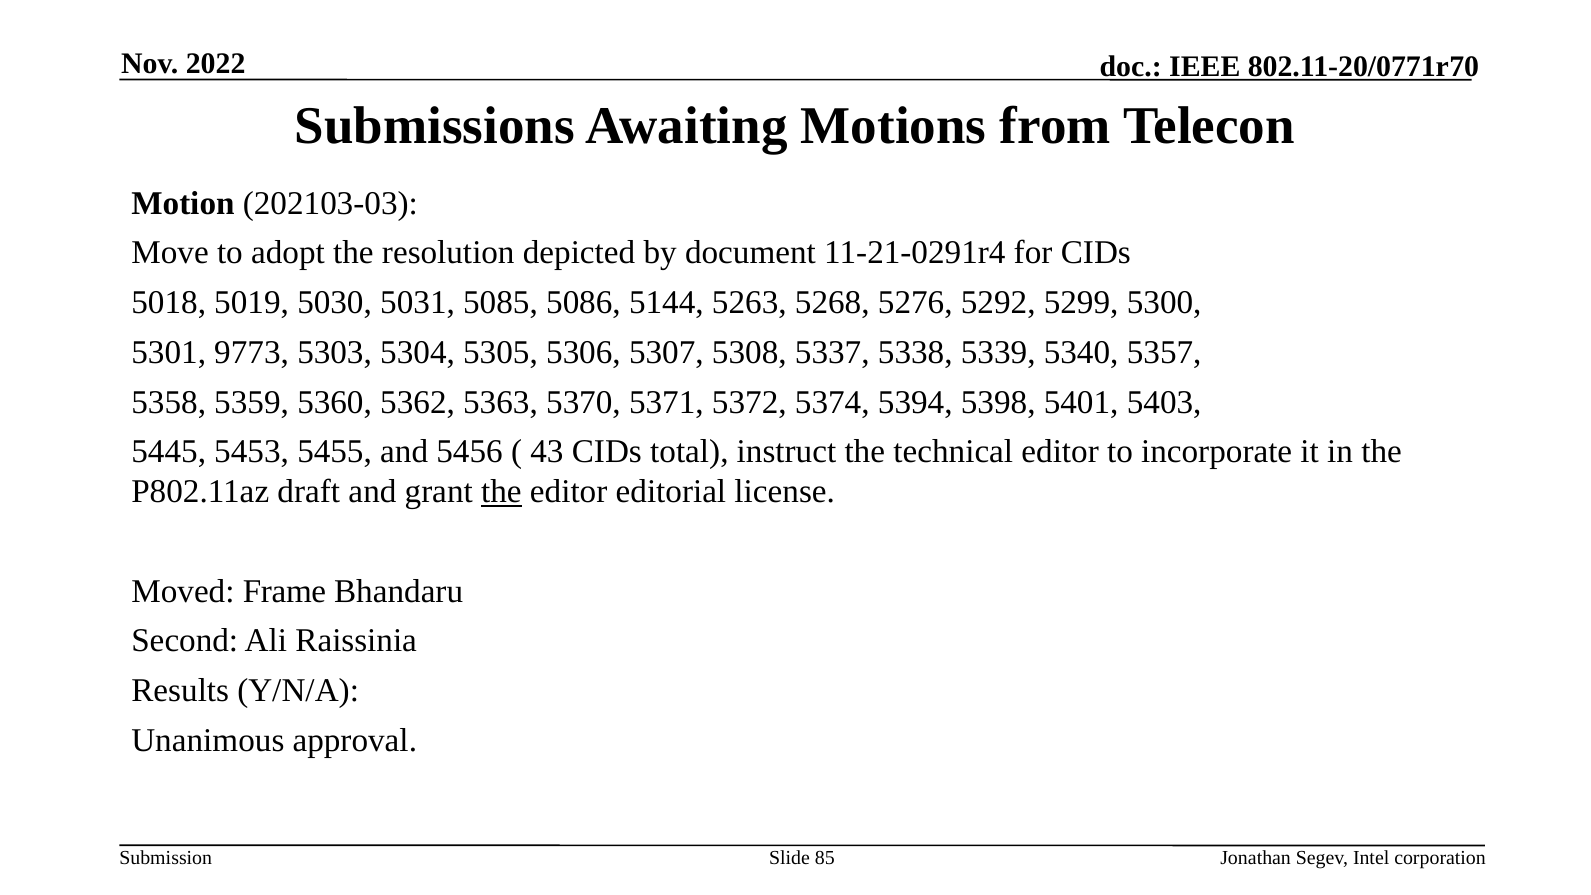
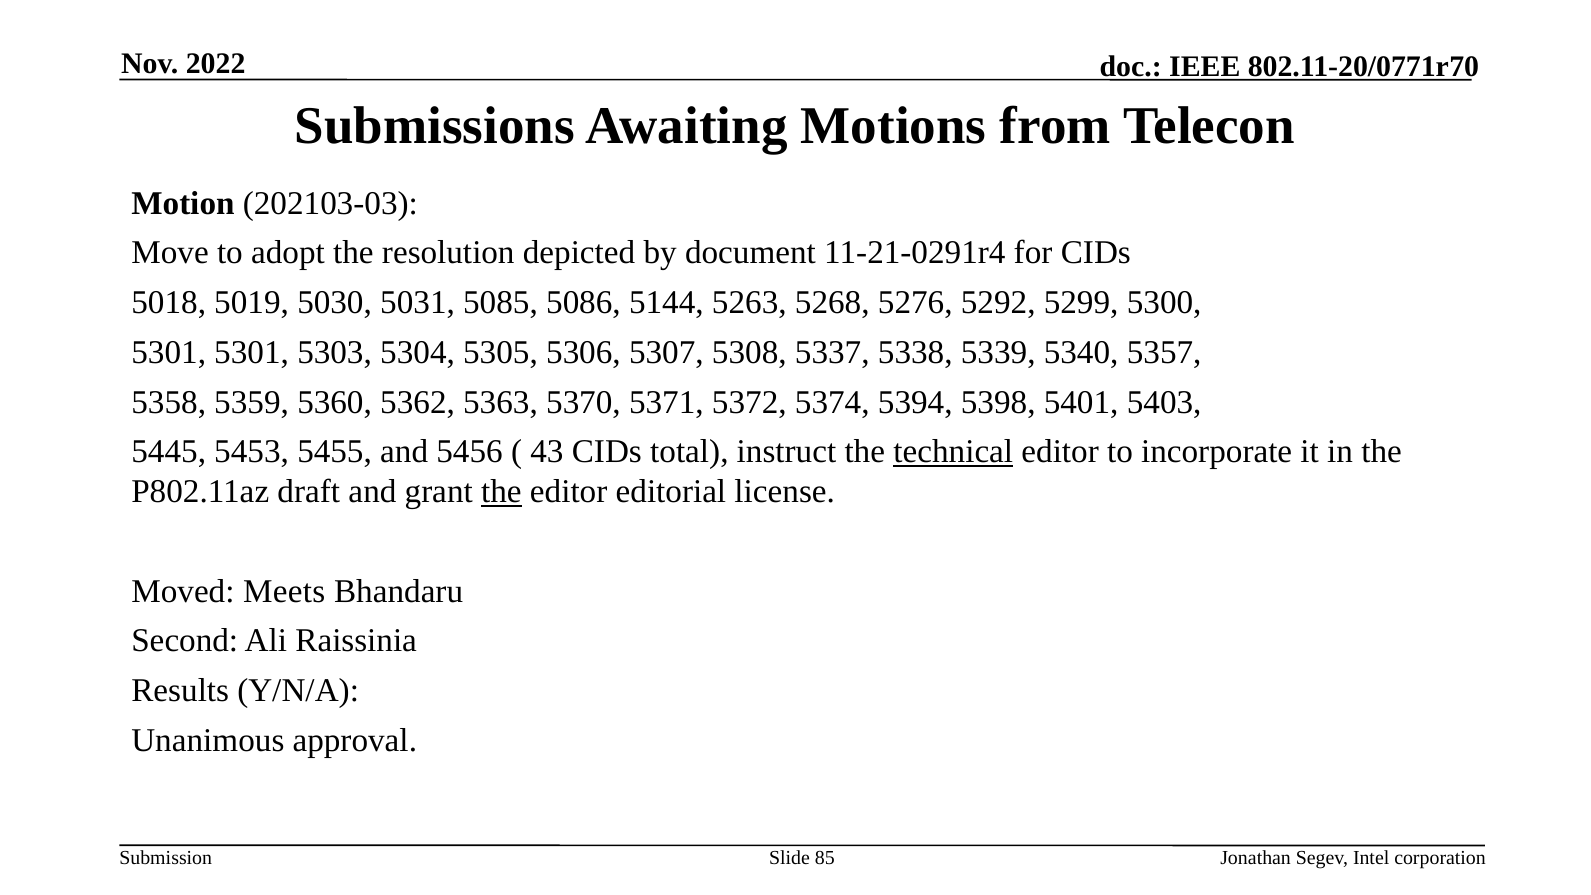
5301 9773: 9773 -> 5301
technical underline: none -> present
Frame: Frame -> Meets
